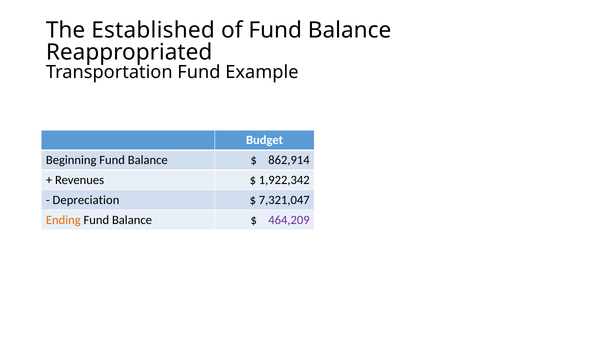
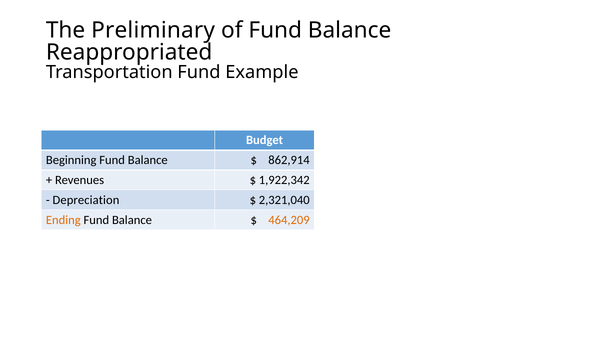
Established: Established -> Preliminary
7,321,047: 7,321,047 -> 2,321,040
464,209 colour: purple -> orange
